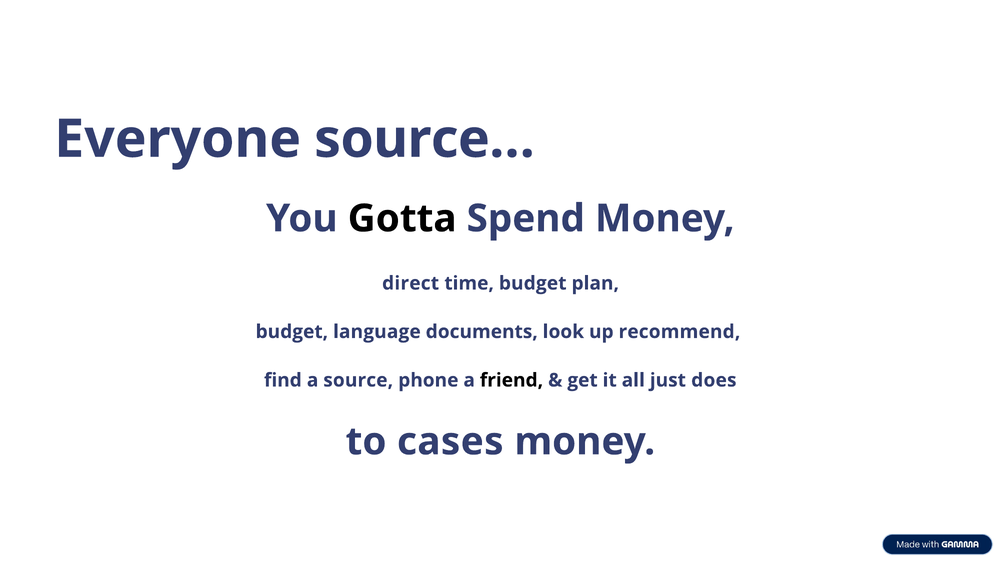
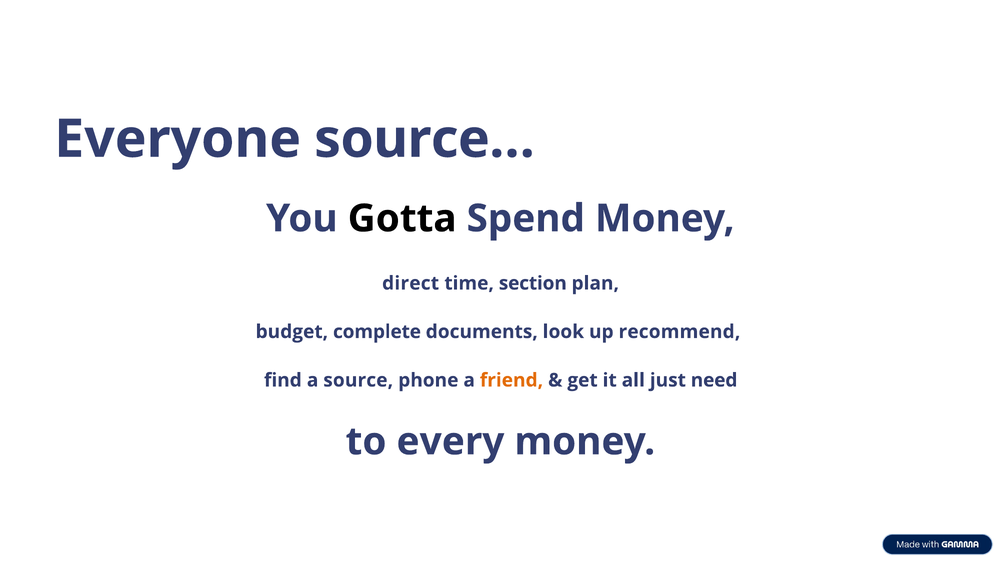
time budget: budget -> section
language: language -> complete
friend colour: black -> orange
does: does -> need
cases: cases -> every
